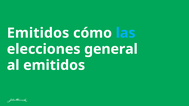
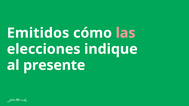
las colour: light blue -> pink
general: general -> indique
al emitidos: emitidos -> presente
